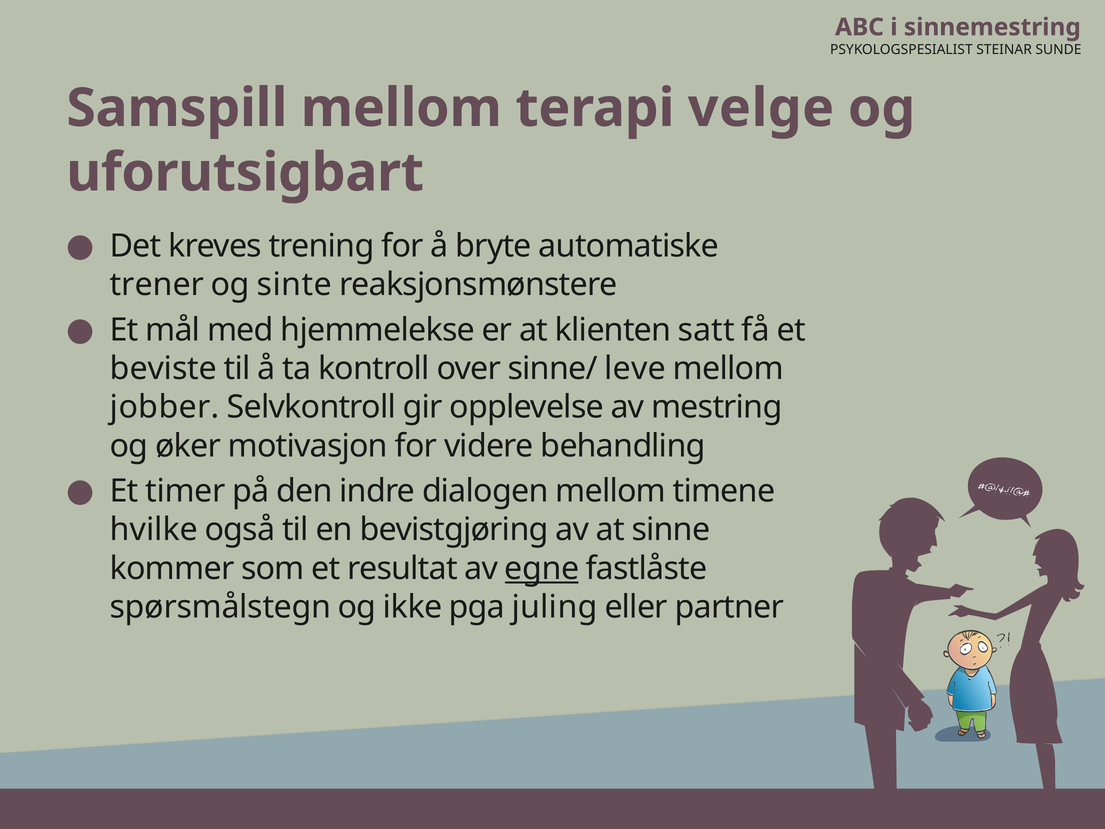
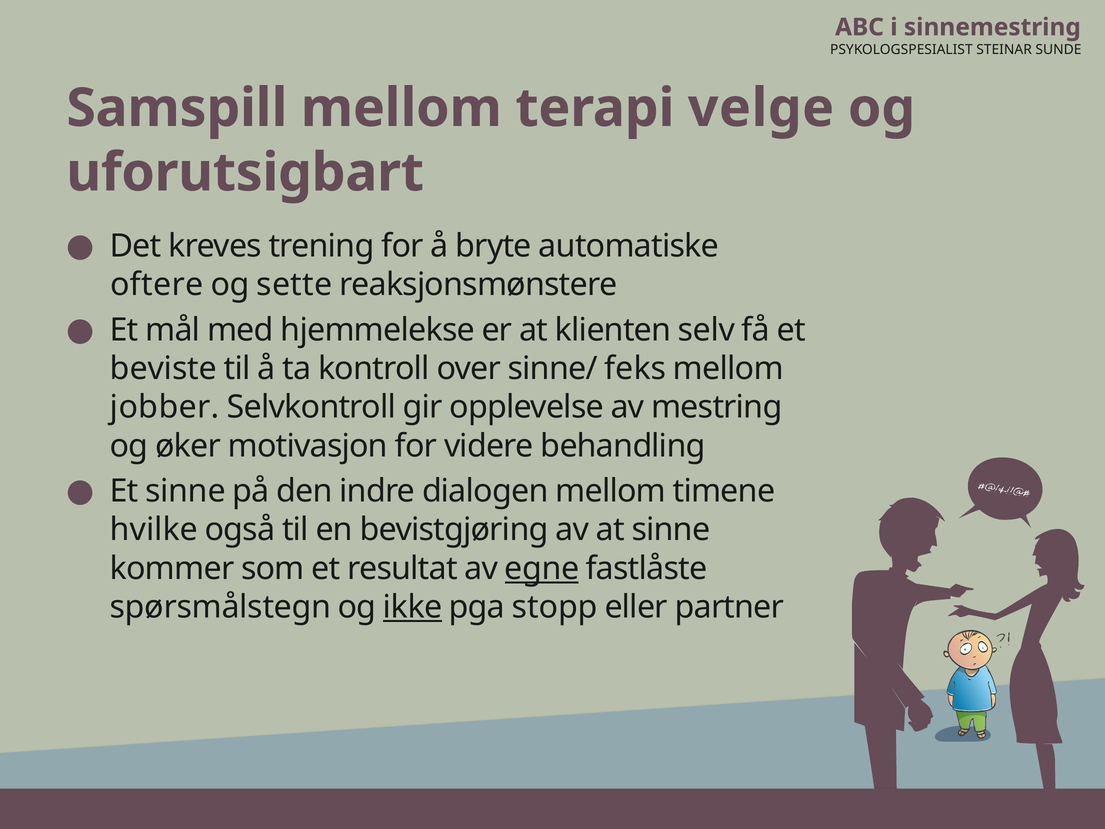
trener: trener -> oftere
sinte: sinte -> sette
satt: satt -> selv
leve: leve -> feks
Et timer: timer -> sinne
ikke underline: none -> present
juling: juling -> stopp
